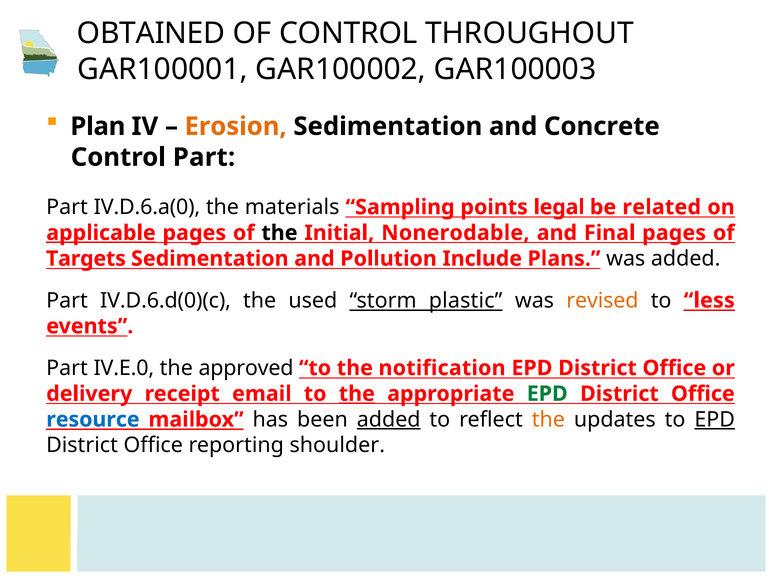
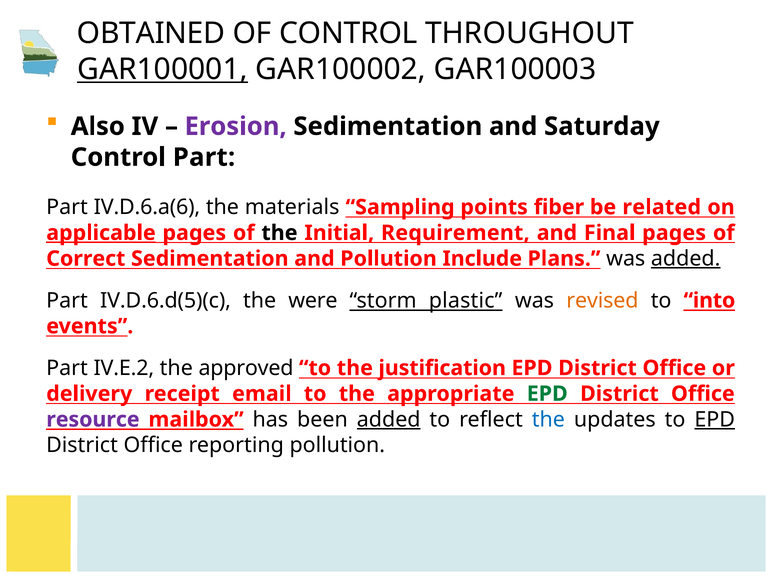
GAR100001 underline: none -> present
Plan: Plan -> Also
Erosion colour: orange -> purple
Concrete: Concrete -> Saturday
IV.D.6.a(0: IV.D.6.a(0 -> IV.D.6.a(6
legal: legal -> fiber
Nonerodable: Nonerodable -> Requirement
Targets: Targets -> Correct
added at (686, 259) underline: none -> present
IV.D.6.d(0)(c: IV.D.6.d(0)(c -> IV.D.6.d(5)(c
used: used -> were
less: less -> into
IV.E.0: IV.E.0 -> IV.E.2
notification: notification -> justification
the at (357, 394) underline: present -> none
resource colour: blue -> purple
the at (548, 420) colour: orange -> blue
reporting shoulder: shoulder -> pollution
